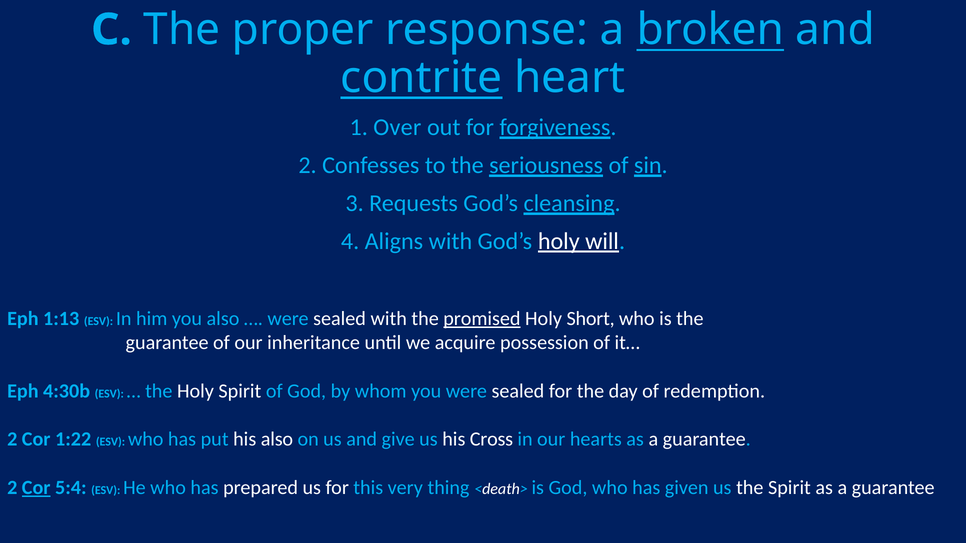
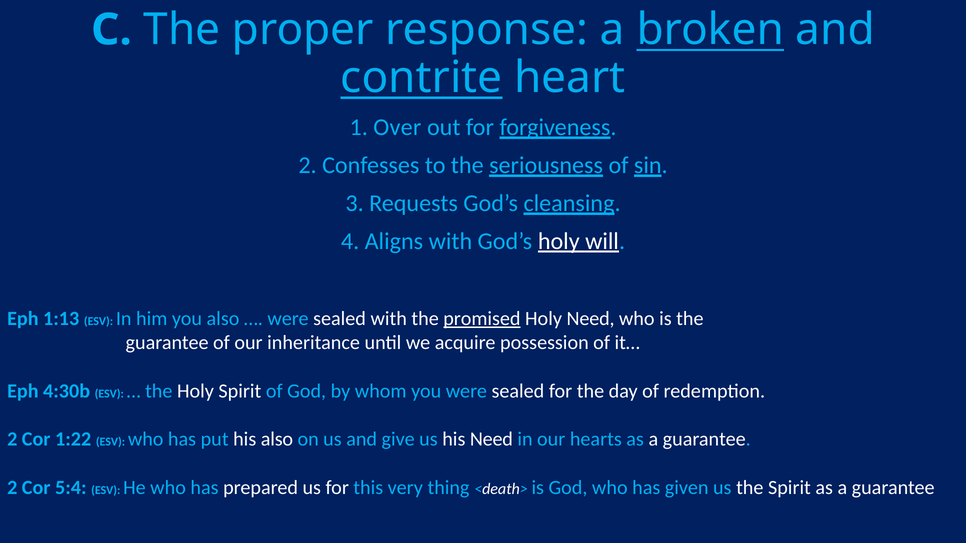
Holy Short: Short -> Need
his Cross: Cross -> Need
Cor at (36, 488) underline: present -> none
